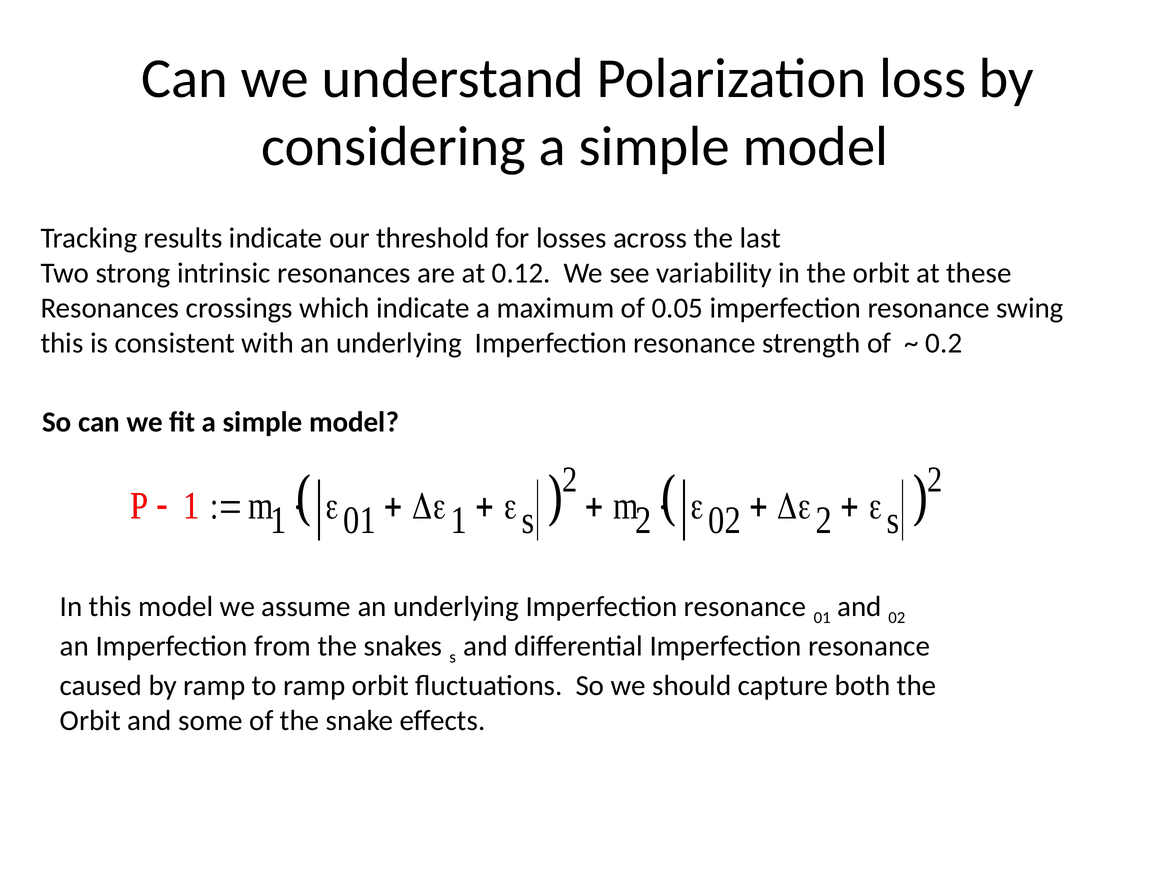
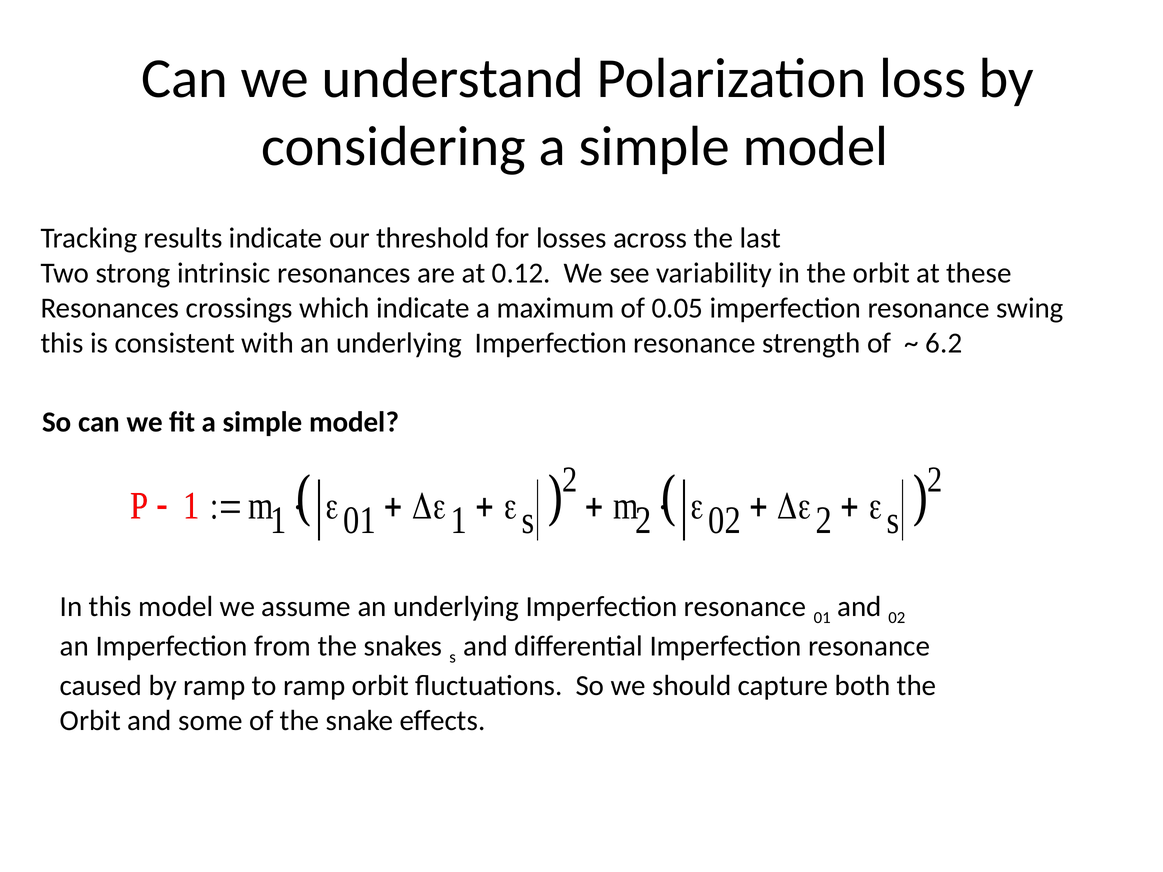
0.2: 0.2 -> 6.2
